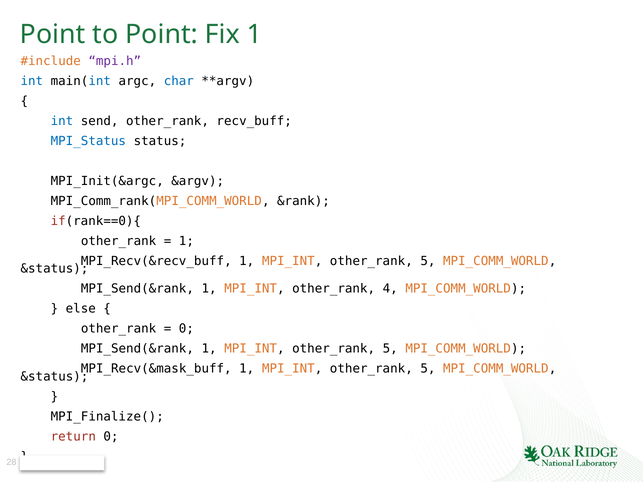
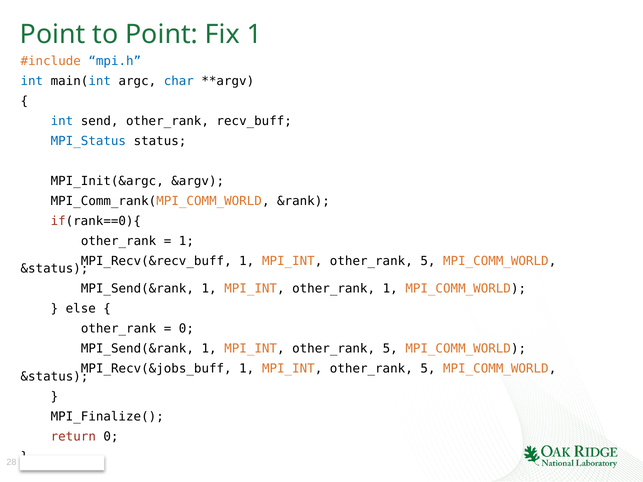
mpi.h colour: purple -> blue
other_rank 4: 4 -> 1
MPI_Recv(&mask_buff: MPI_Recv(&mask_buff -> MPI_Recv(&jobs_buff
